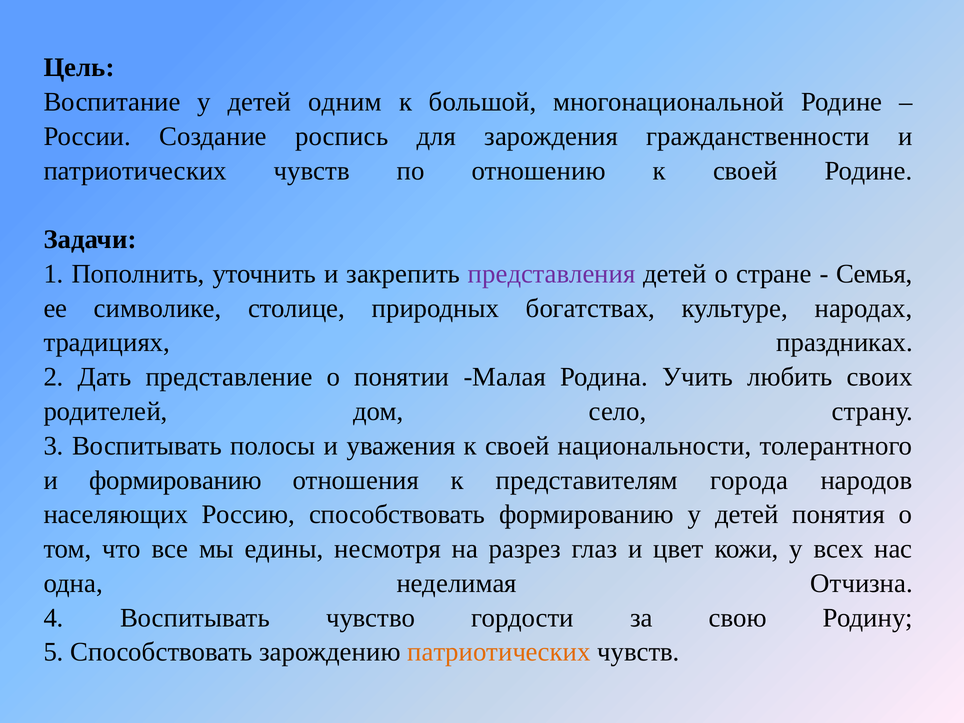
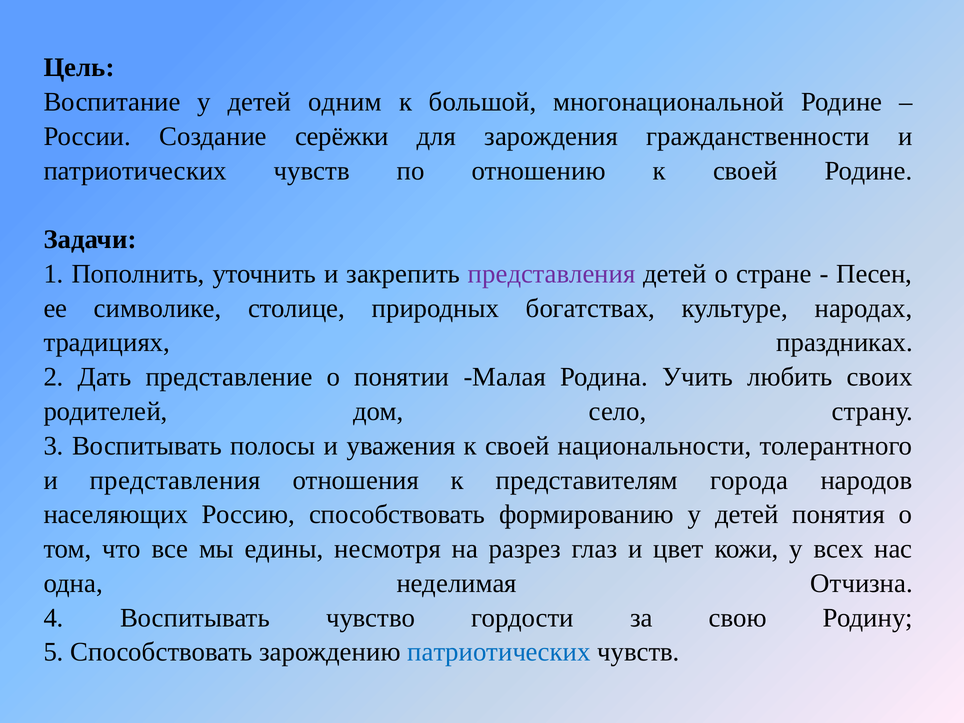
роспись: роспись -> серёжки
Семья: Семья -> Песен
и формированию: формированию -> представления
патриотических at (499, 652) colour: orange -> blue
